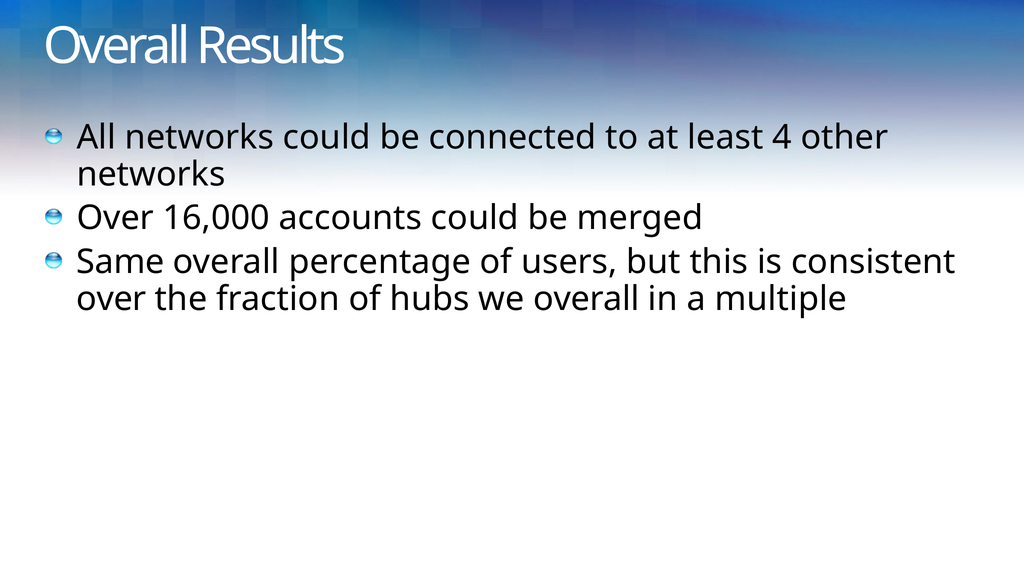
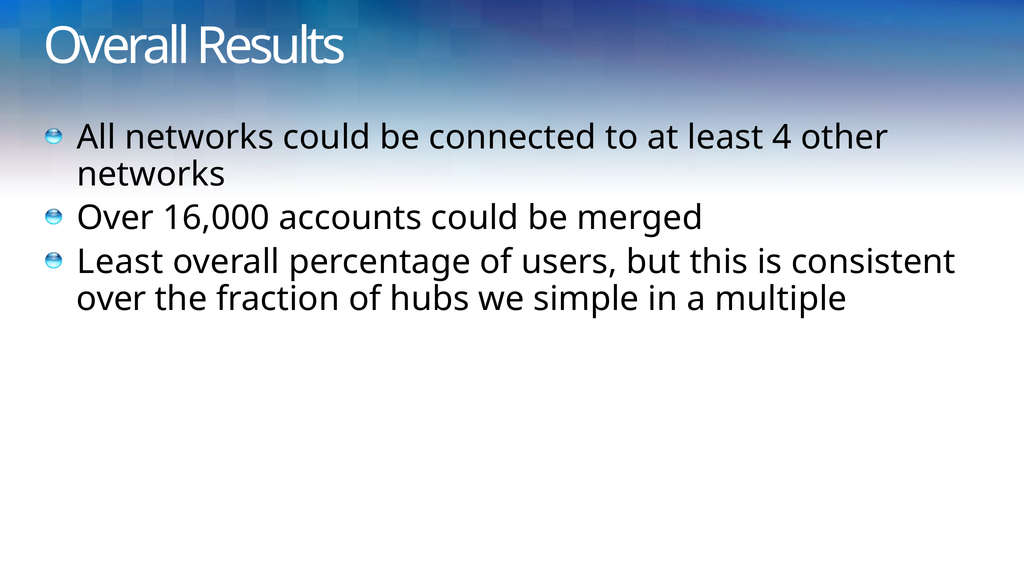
Same at (121, 262): Same -> Least
we overall: overall -> simple
